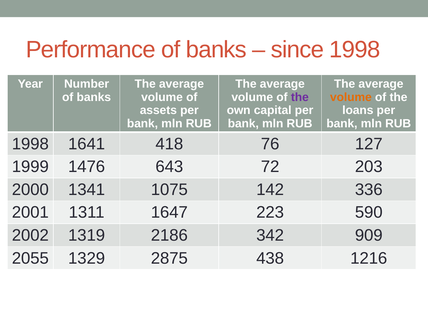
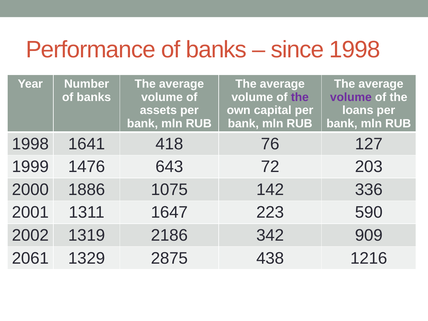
volume at (351, 97) colour: orange -> purple
1341: 1341 -> 1886
2055: 2055 -> 2061
